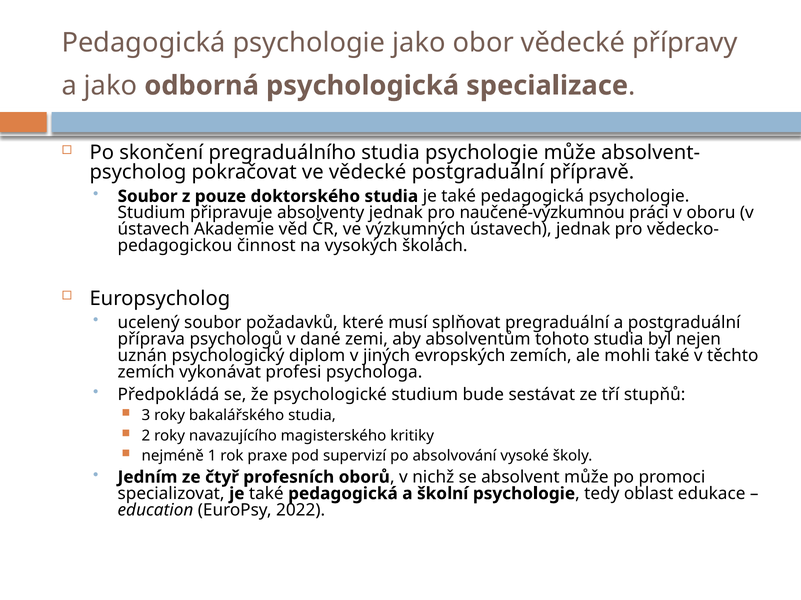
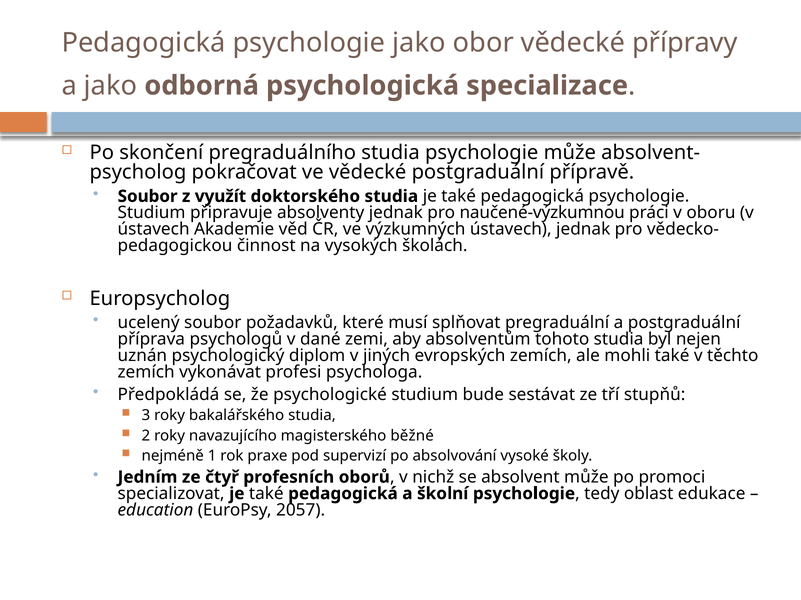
pouze: pouze -> využít
kritiky: kritiky -> běžné
2022: 2022 -> 2057
